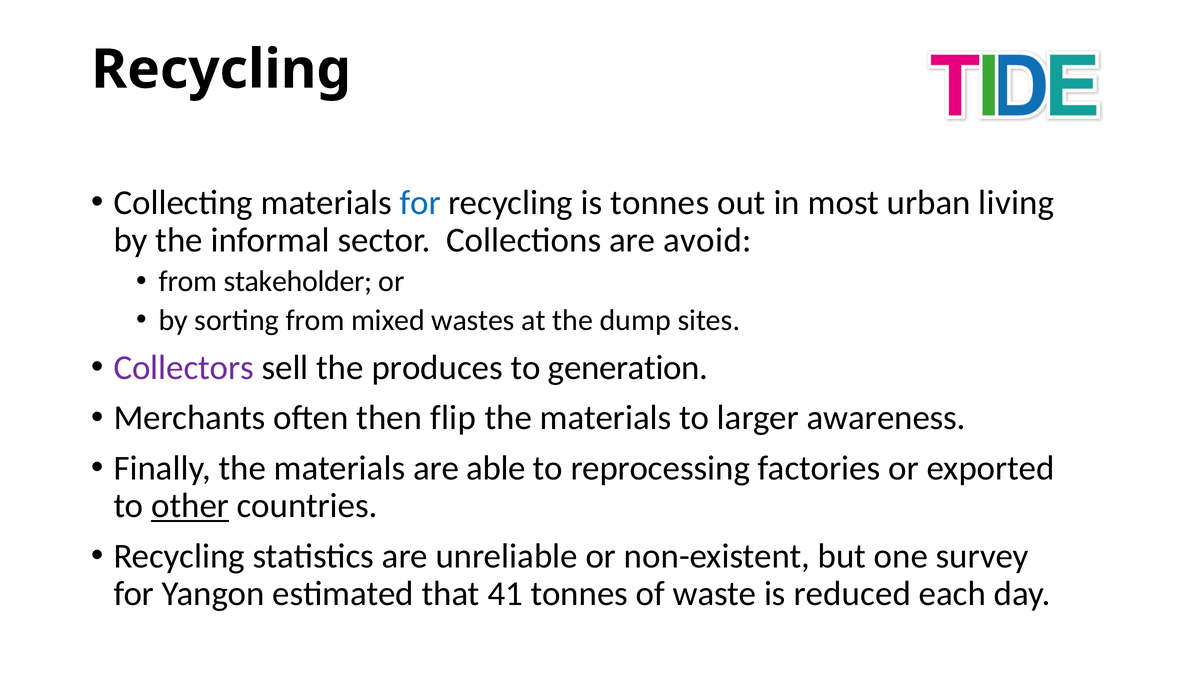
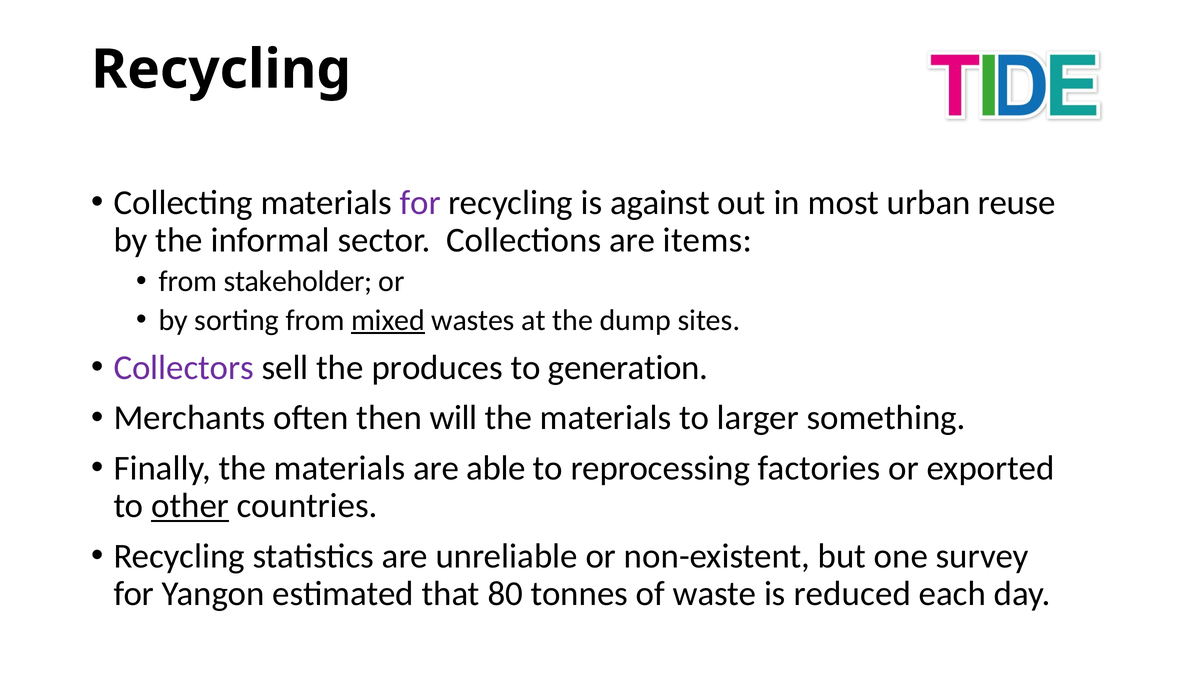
for at (420, 202) colour: blue -> purple
is tonnes: tonnes -> against
living: living -> reuse
avoid: avoid -> items
mixed underline: none -> present
flip: flip -> will
awareness: awareness -> something
41: 41 -> 80
